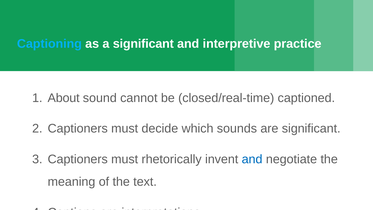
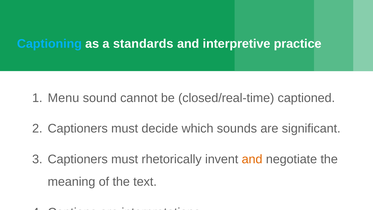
a significant: significant -> standards
About: About -> Menu
and at (252, 159) colour: blue -> orange
